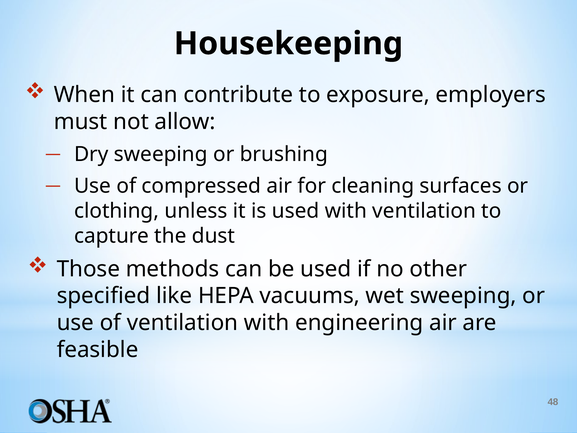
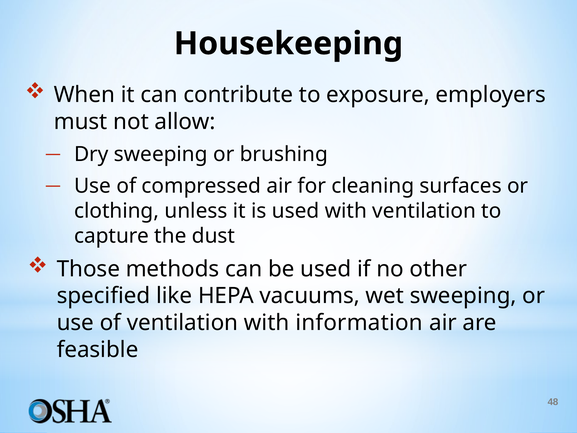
engineering: engineering -> information
